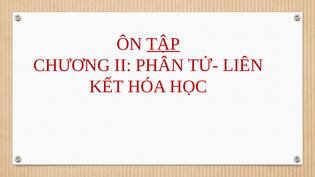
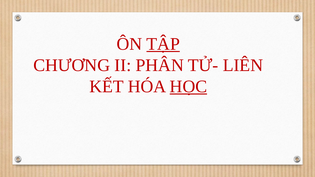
HỌC underline: none -> present
